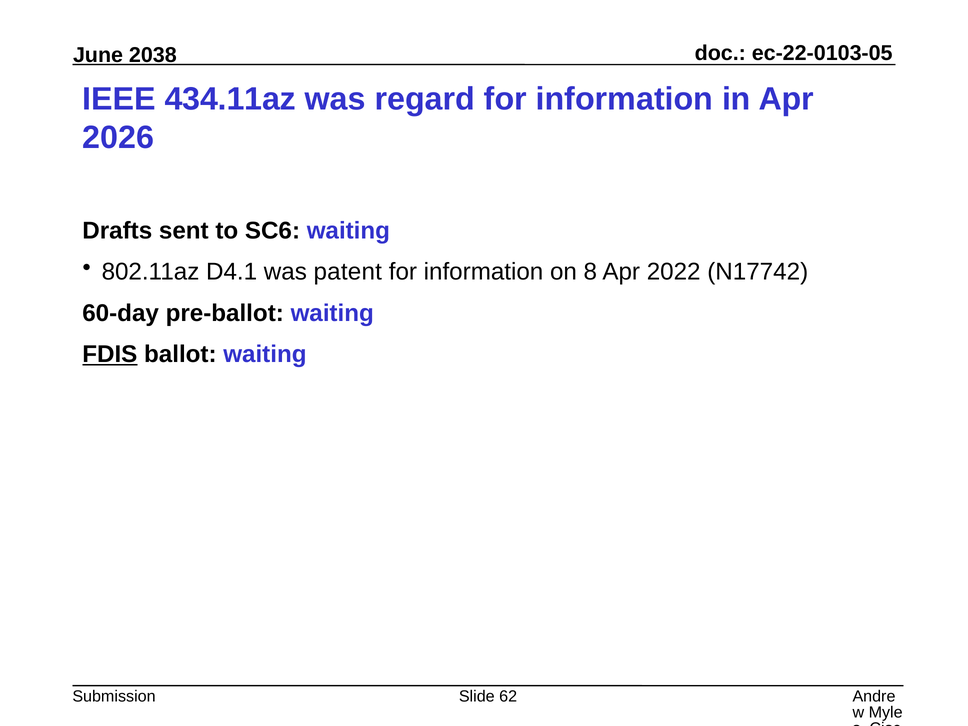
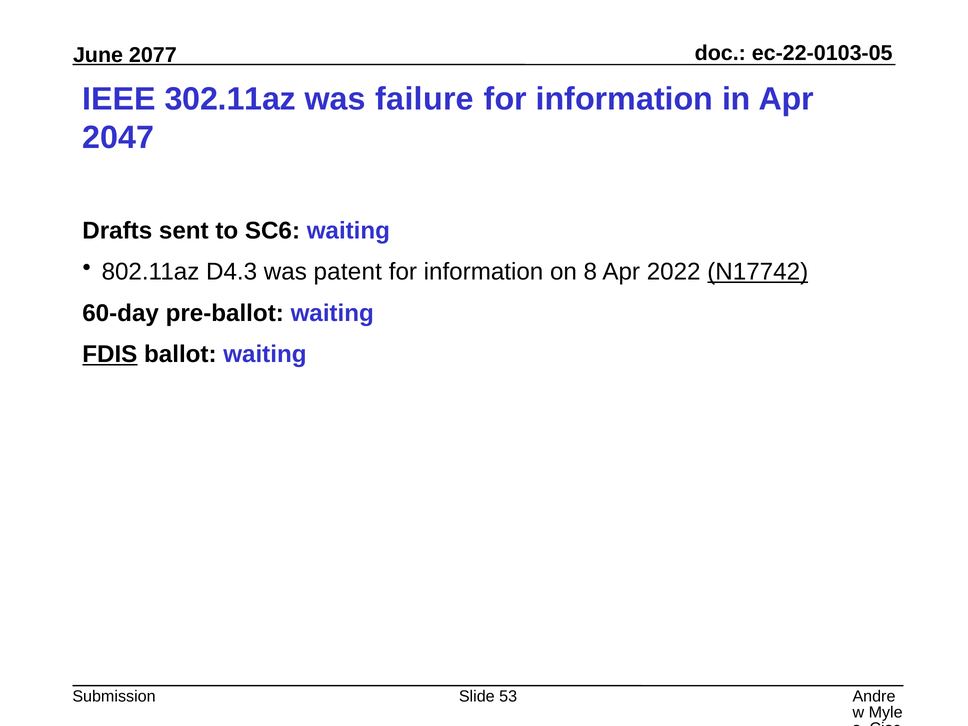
2038: 2038 -> 2077
434.11az: 434.11az -> 302.11az
regard: regard -> failure
2026: 2026 -> 2047
D4.1: D4.1 -> D4.3
N17742 underline: none -> present
62: 62 -> 53
